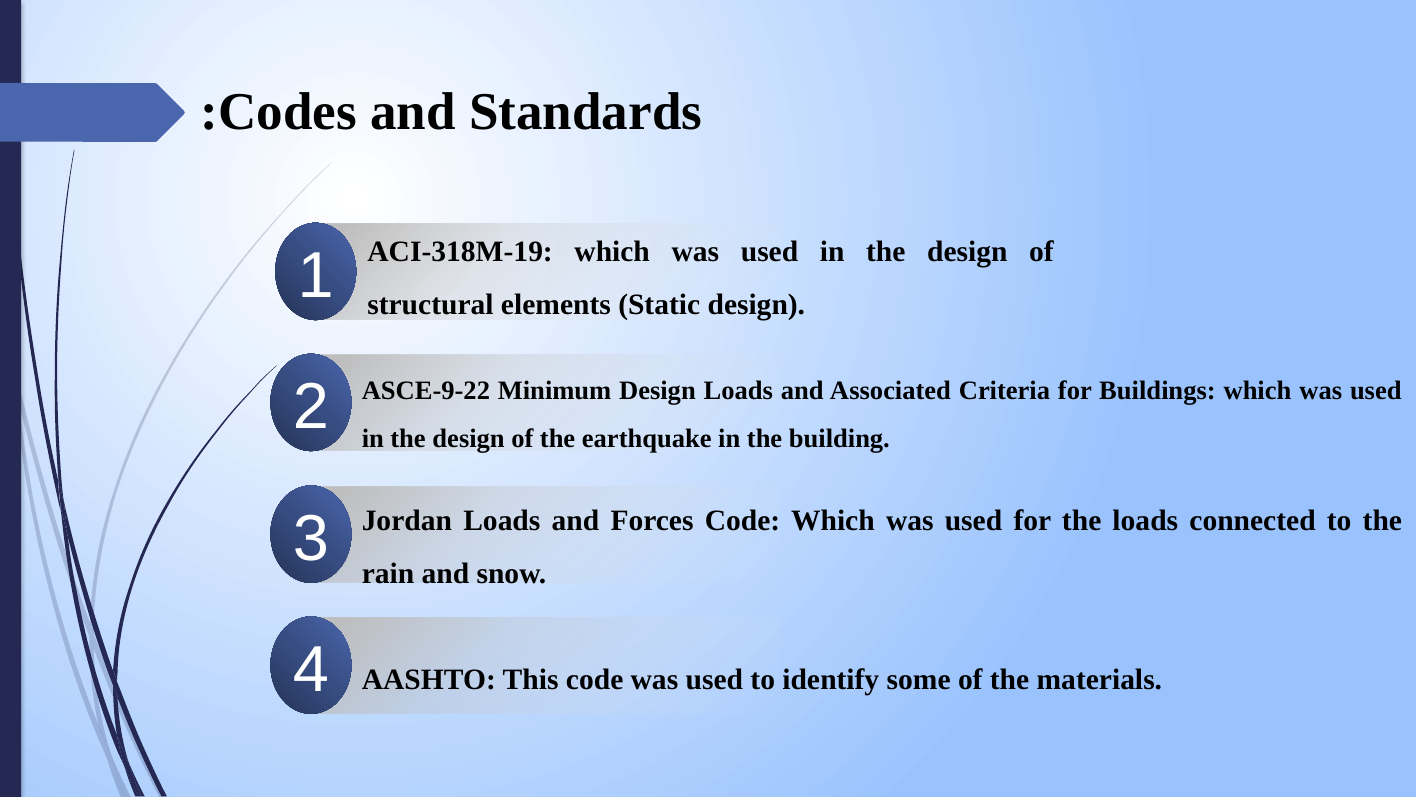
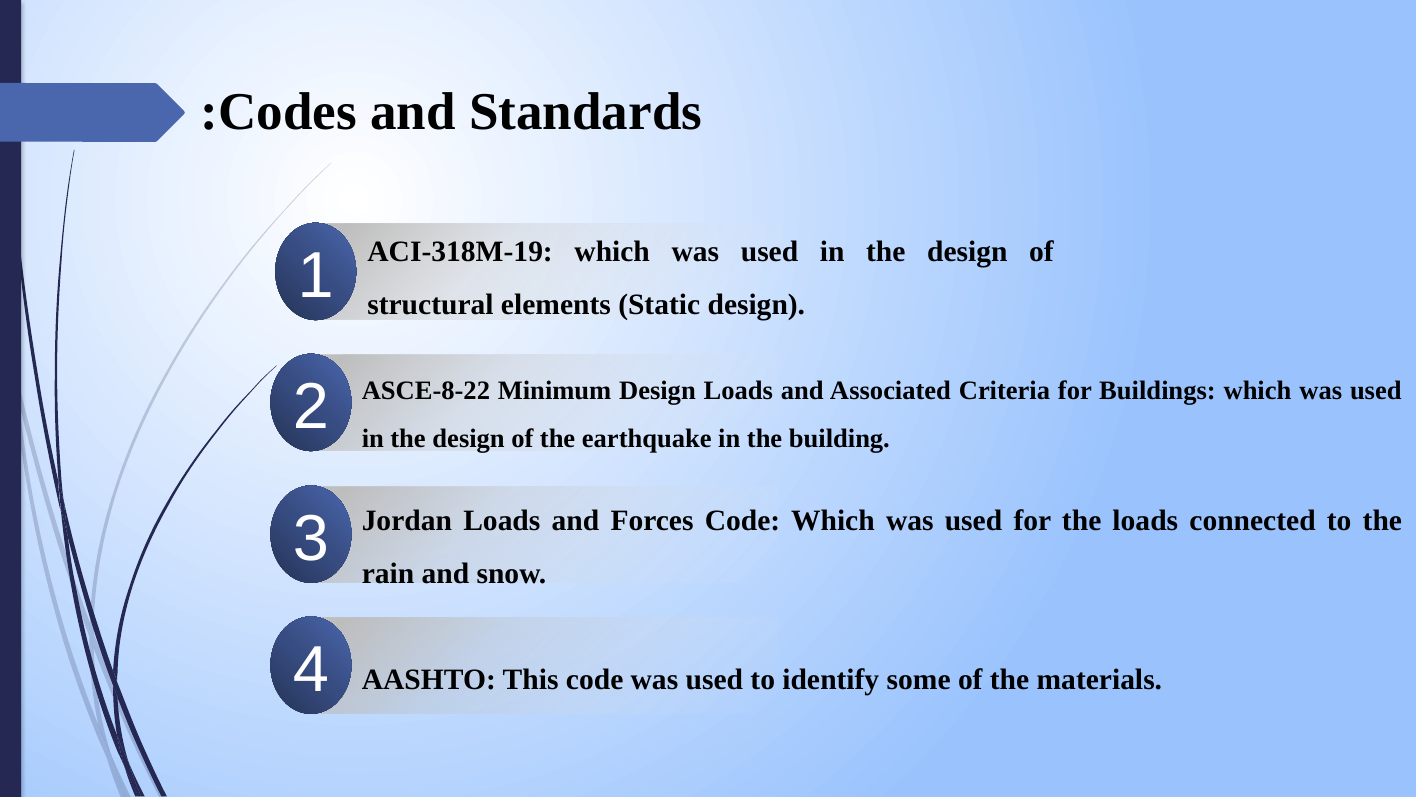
ASCE-9-22: ASCE-9-22 -> ASCE-8-22
